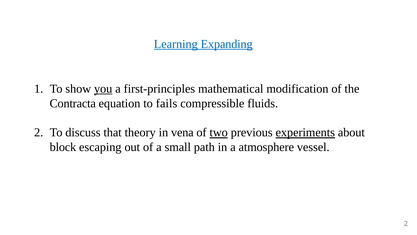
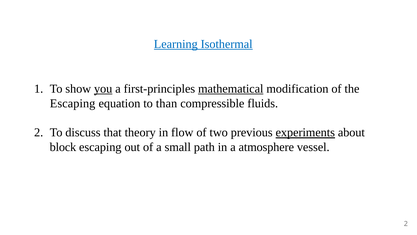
Expanding: Expanding -> Isothermal
mathematical underline: none -> present
Contracta at (73, 103): Contracta -> Escaping
fails: fails -> than
vena: vena -> flow
two underline: present -> none
